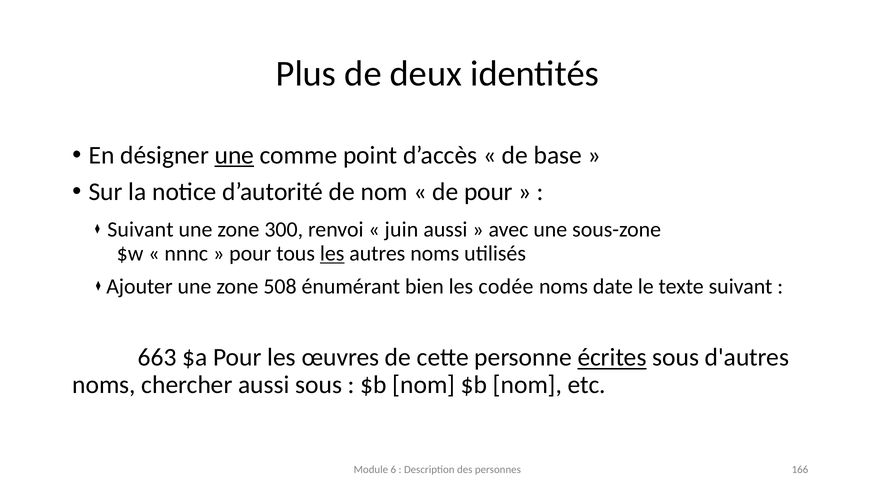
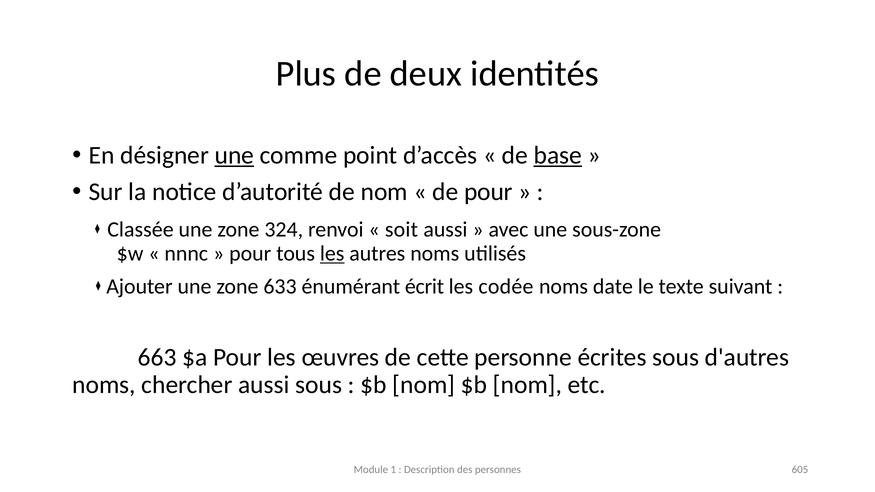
base underline: none -> present
Suivant at (140, 229): Suivant -> Classée
300: 300 -> 324
juin: juin -> soit
508: 508 -> 633
bien: bien -> écrit
écrites underline: present -> none
6: 6 -> 1
166: 166 -> 605
